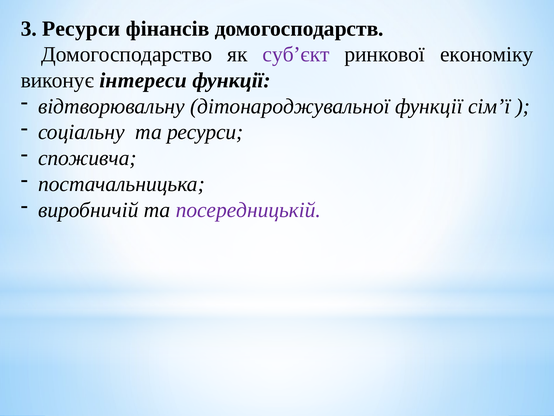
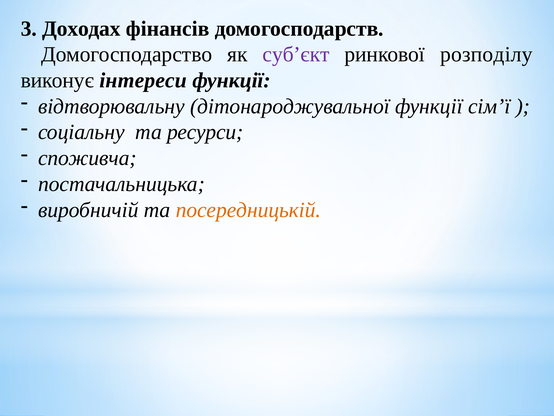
3 Ресурси: Ресурси -> Доходах
економіку: економіку -> розподілу
посередницькій colour: purple -> orange
